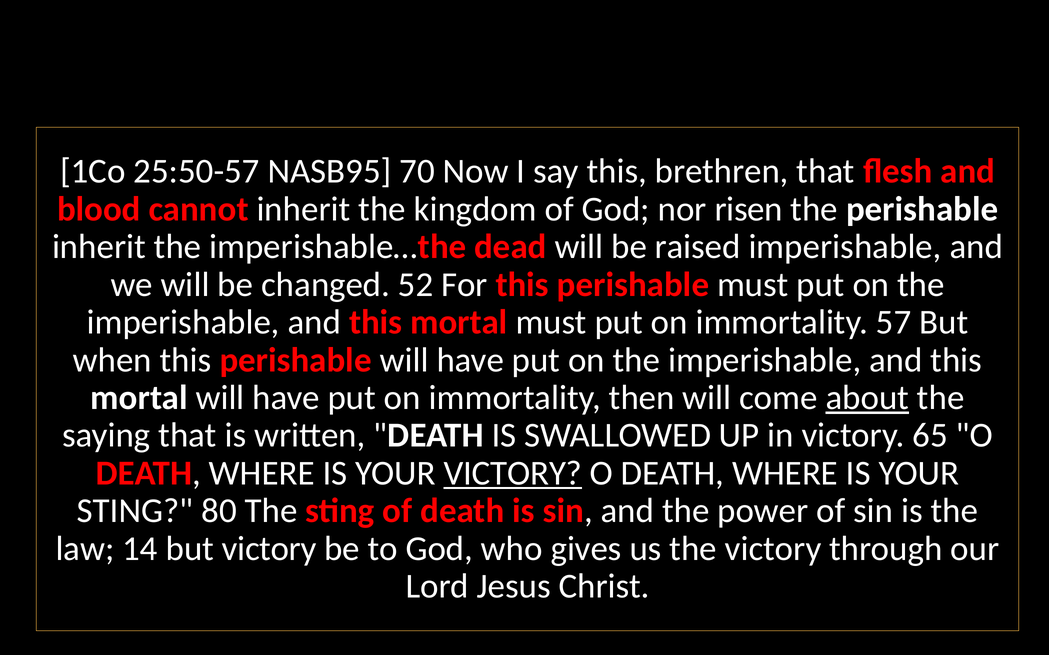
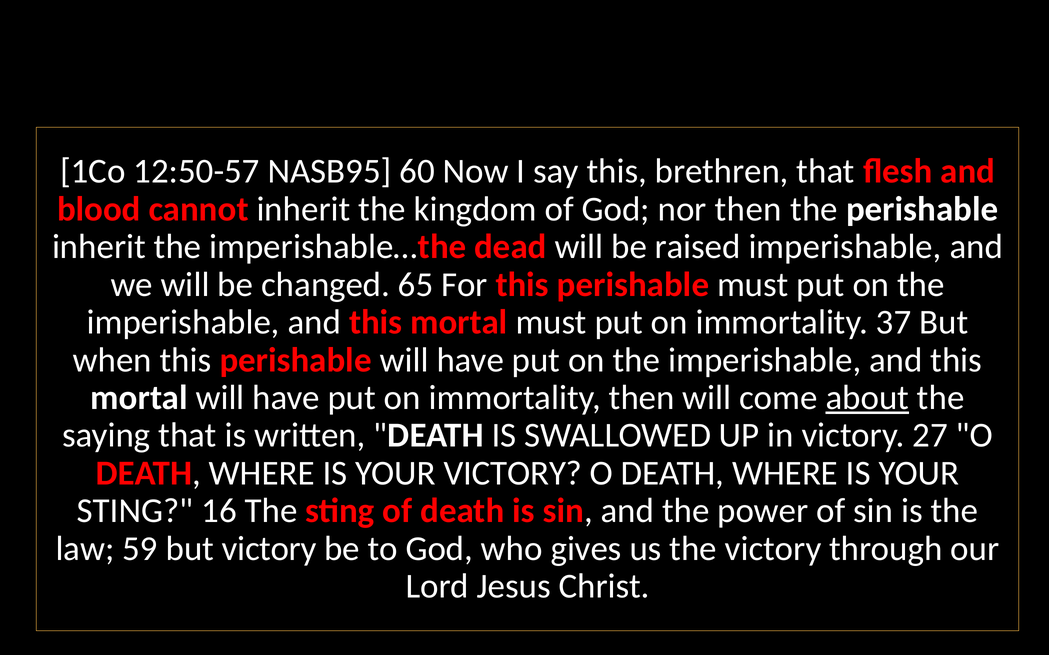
25:50-57: 25:50-57 -> 12:50-57
70: 70 -> 60
nor risen: risen -> then
52: 52 -> 65
57: 57 -> 37
65: 65 -> 27
VICTORY at (513, 474) underline: present -> none
80: 80 -> 16
14: 14 -> 59
